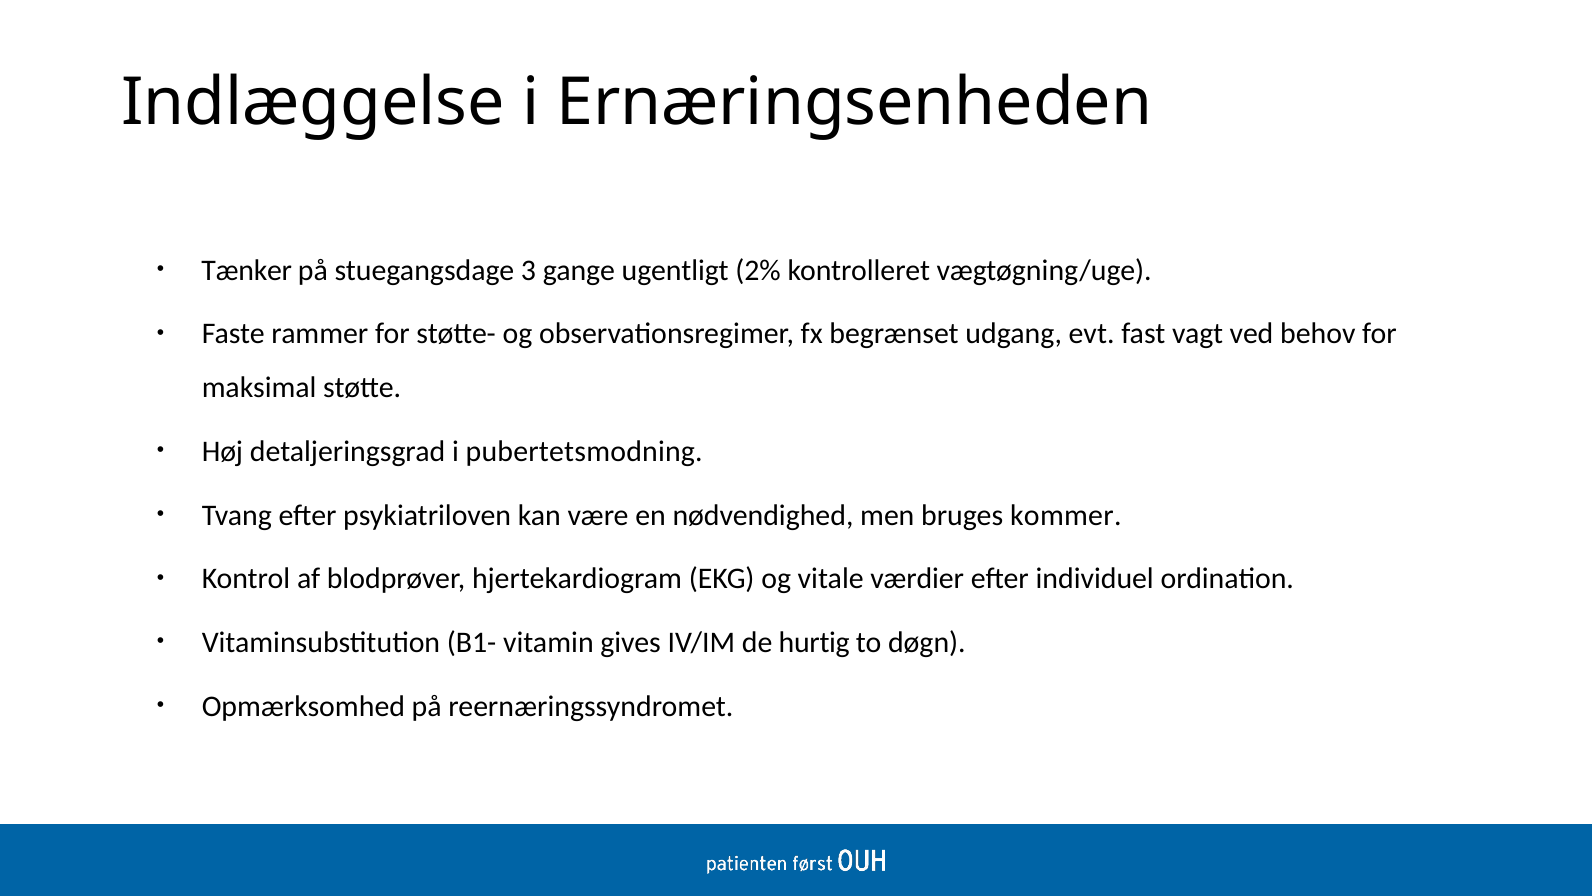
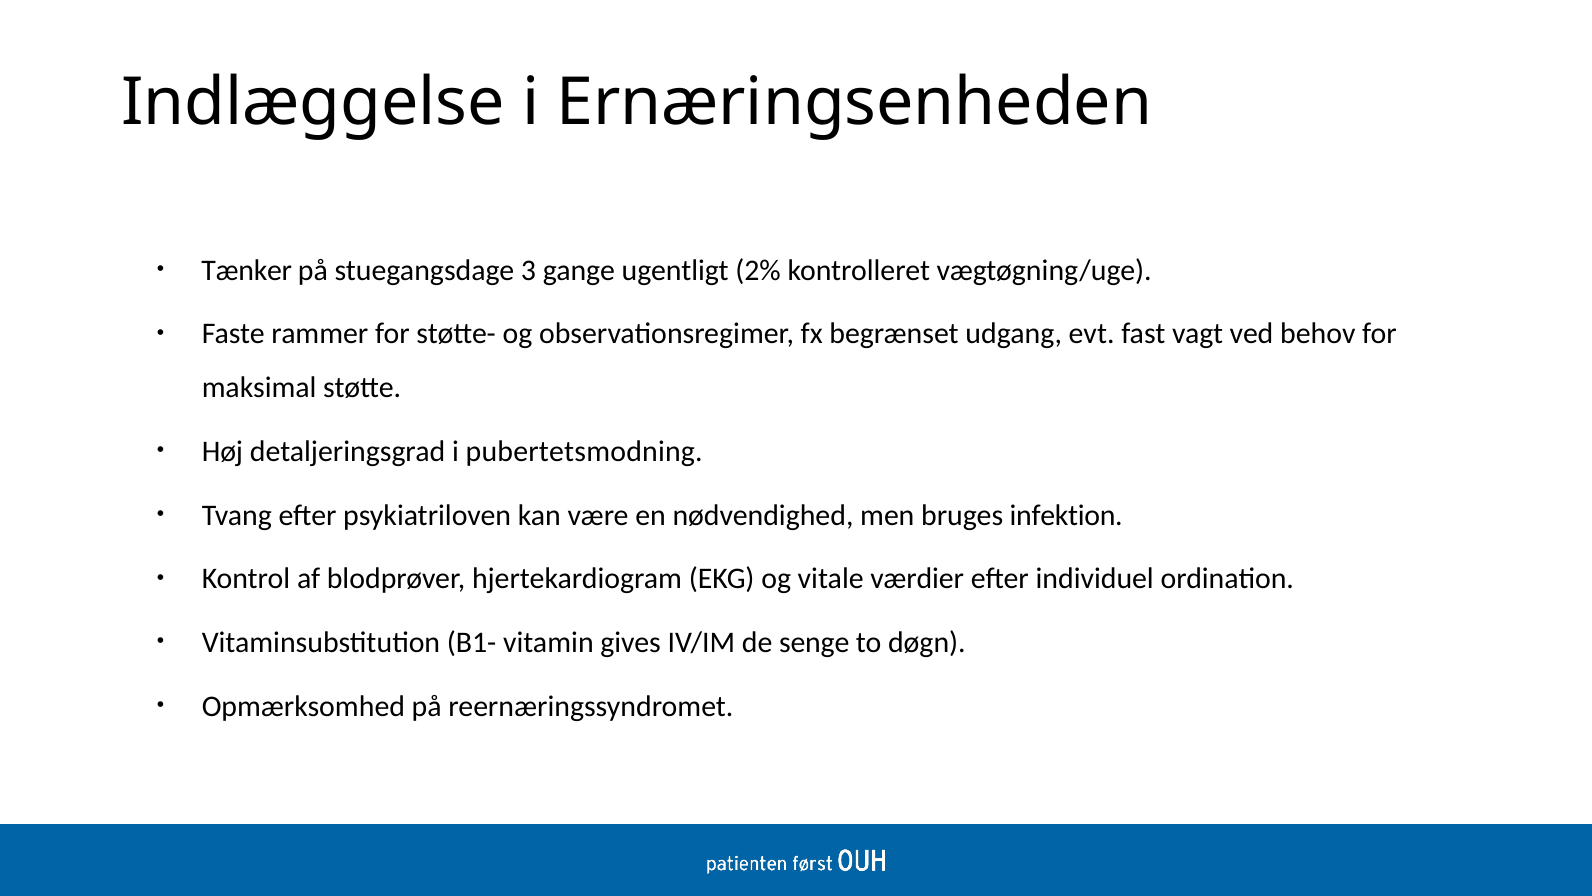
kommer: kommer -> infektion
hurtig: hurtig -> senge
